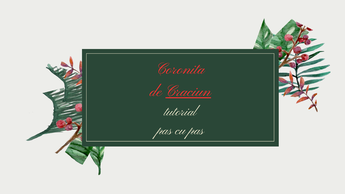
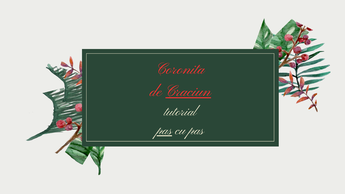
pas at (164, 130) underline: none -> present
